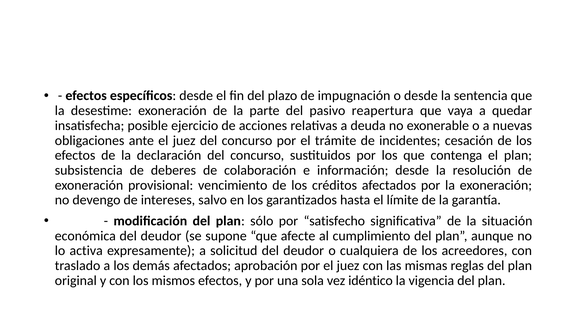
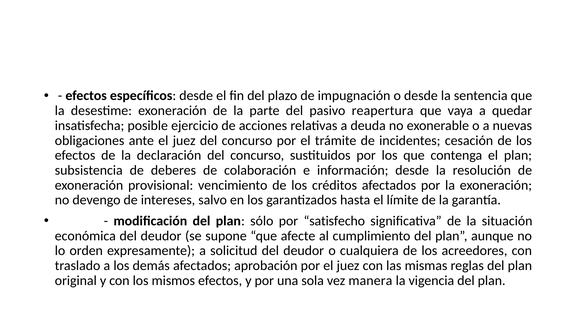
activa: activa -> orden
idéntico: idéntico -> manera
